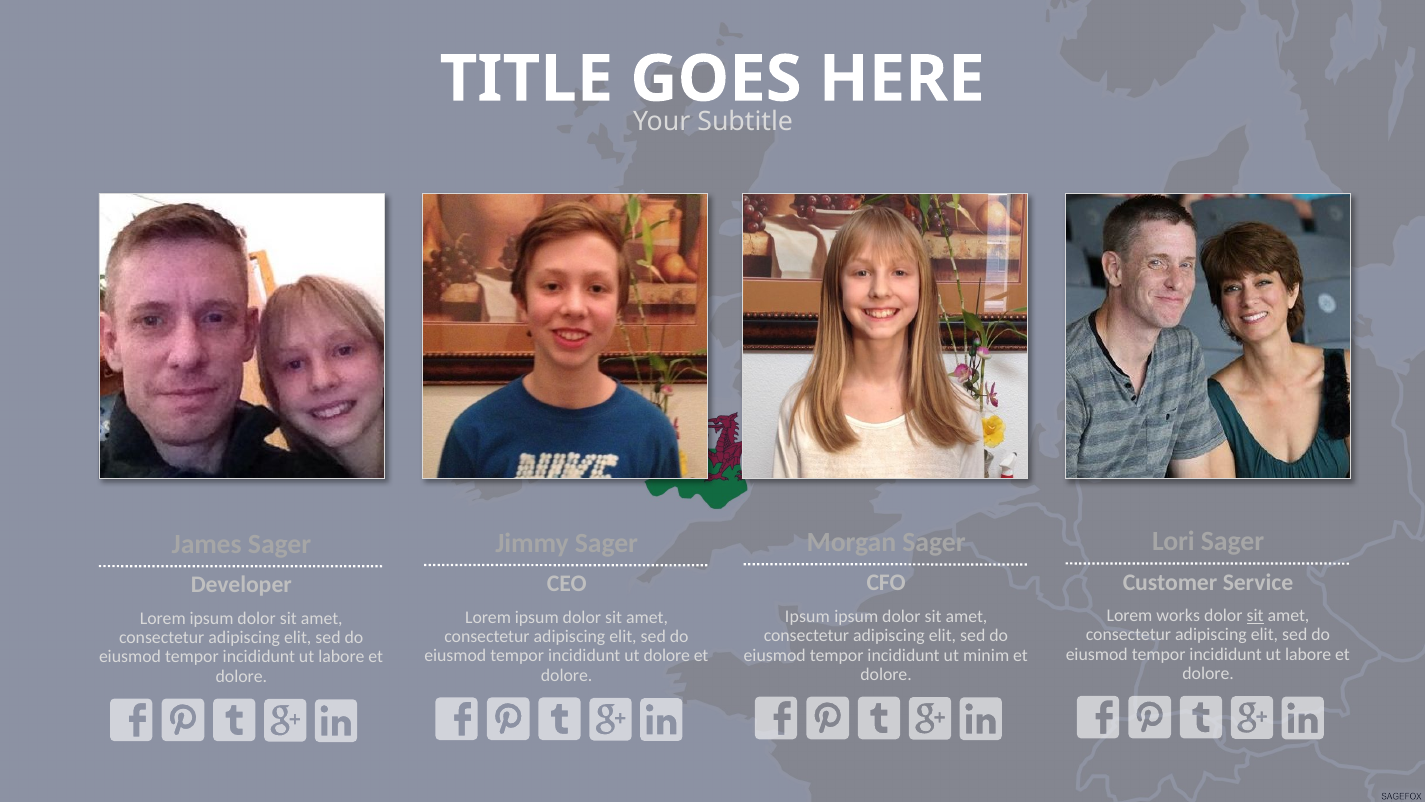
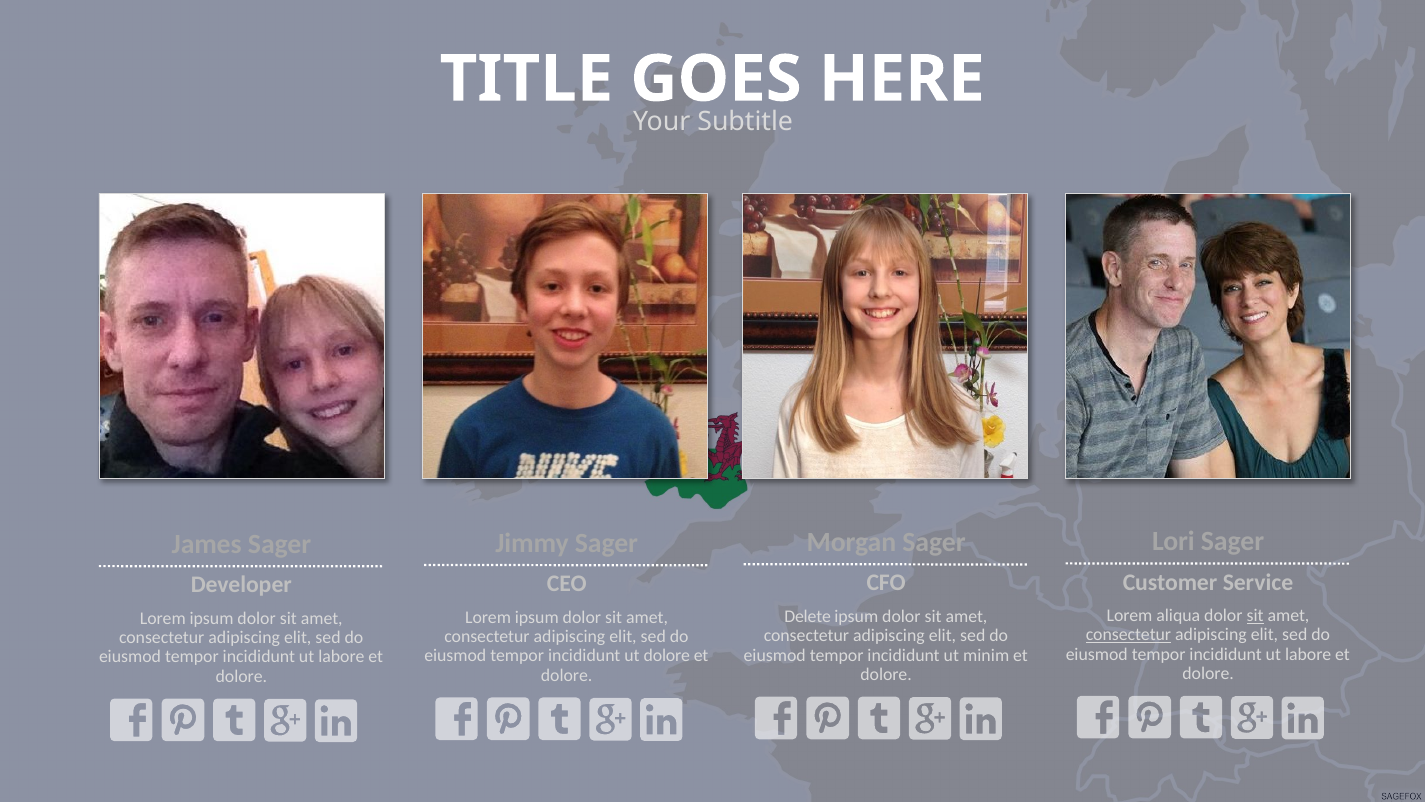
works: works -> aliqua
Ipsum at (807, 616): Ipsum -> Delete
consectetur at (1128, 635) underline: none -> present
